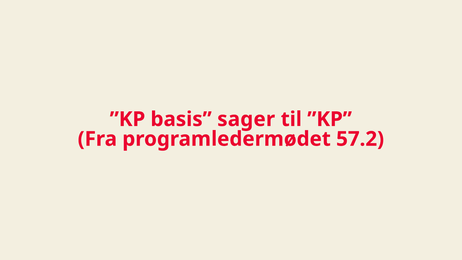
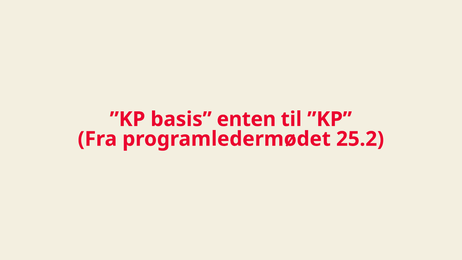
sager: sager -> enten
57.2: 57.2 -> 25.2
